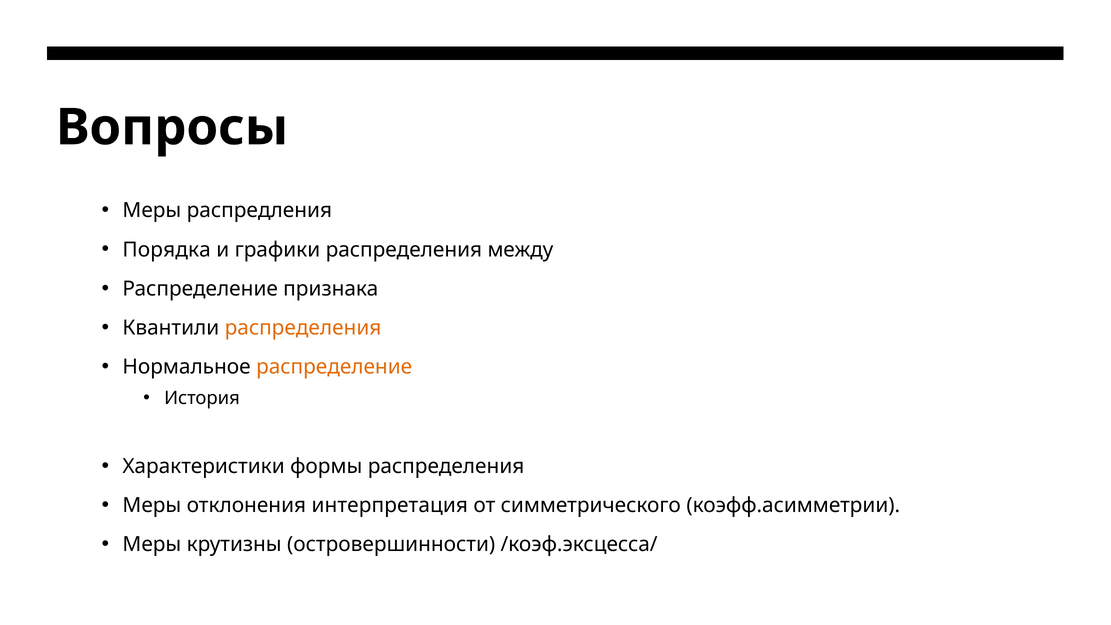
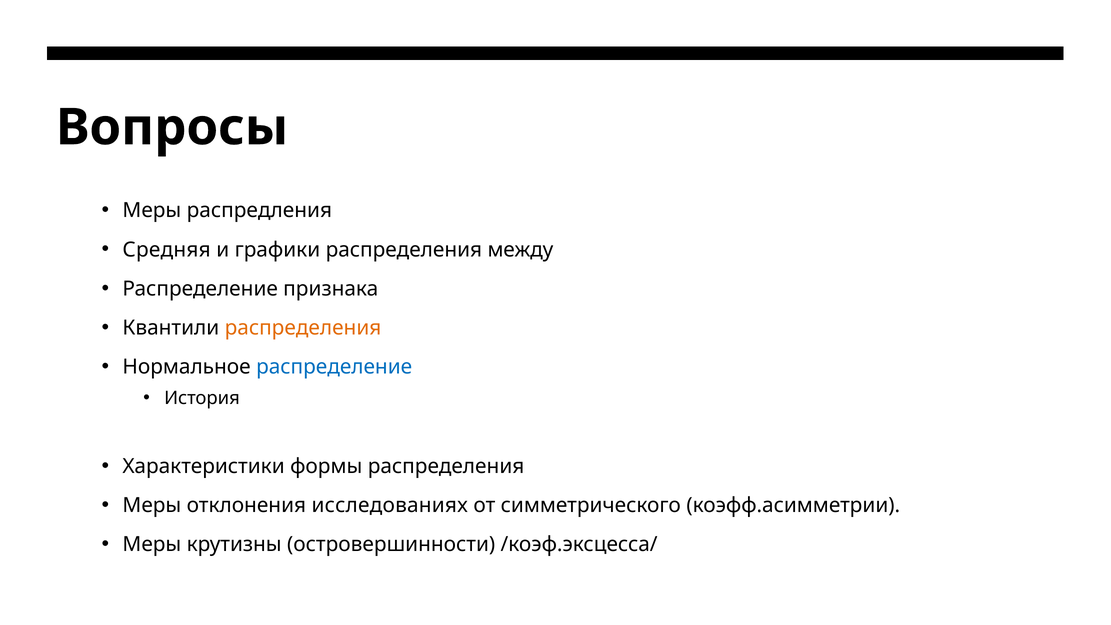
Порядка: Порядка -> Средняя
распределение at (334, 367) colour: orange -> blue
интерпретация: интерпретация -> исследованиях
